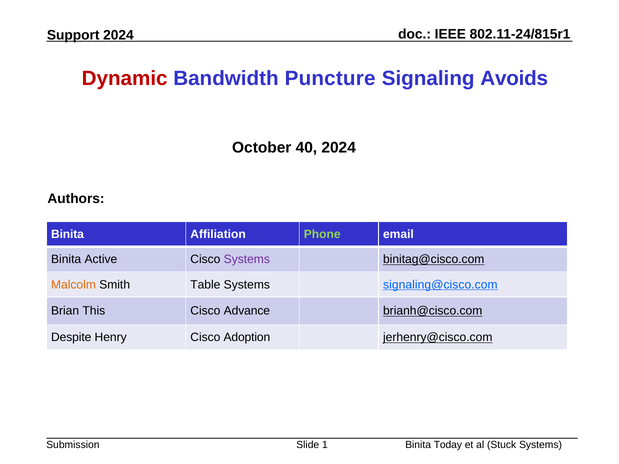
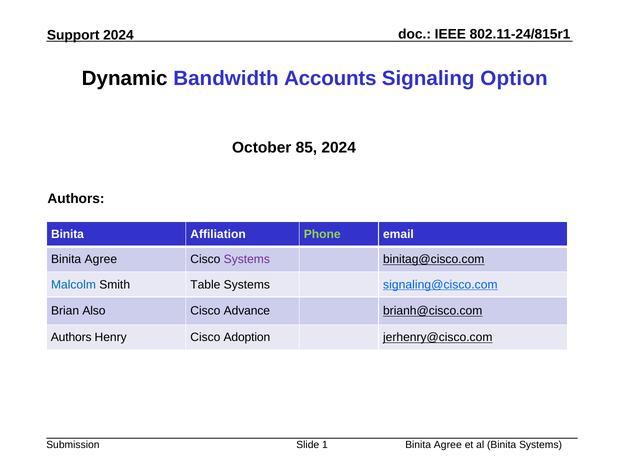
Dynamic colour: red -> black
Puncture: Puncture -> Accounts
Avoids: Avoids -> Option
40: 40 -> 85
Active at (101, 260): Active -> Agree
Malcolm colour: orange -> blue
This: This -> Also
Despite at (71, 338): Despite -> Authors
Today at (448, 445): Today -> Agree
al Stuck: Stuck -> Binita
